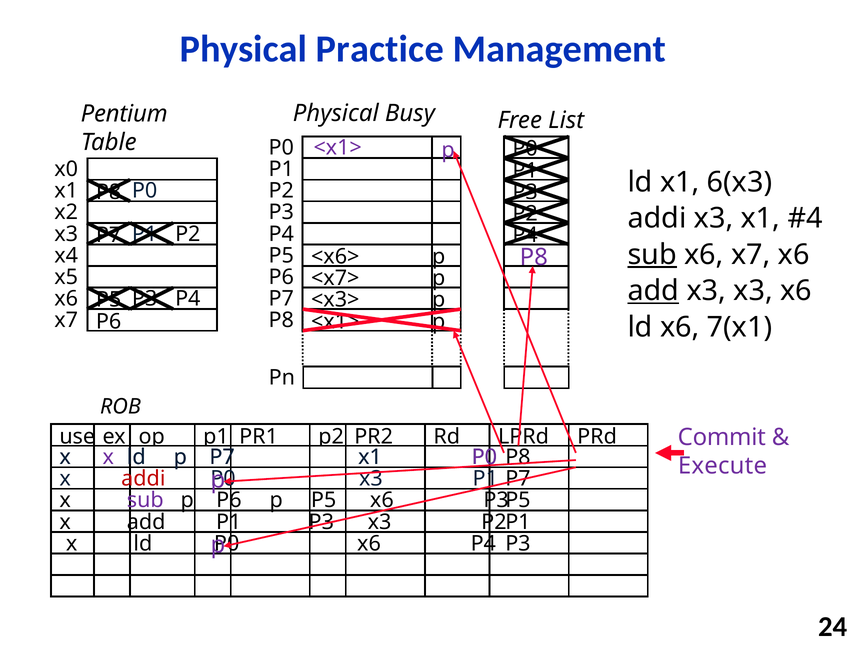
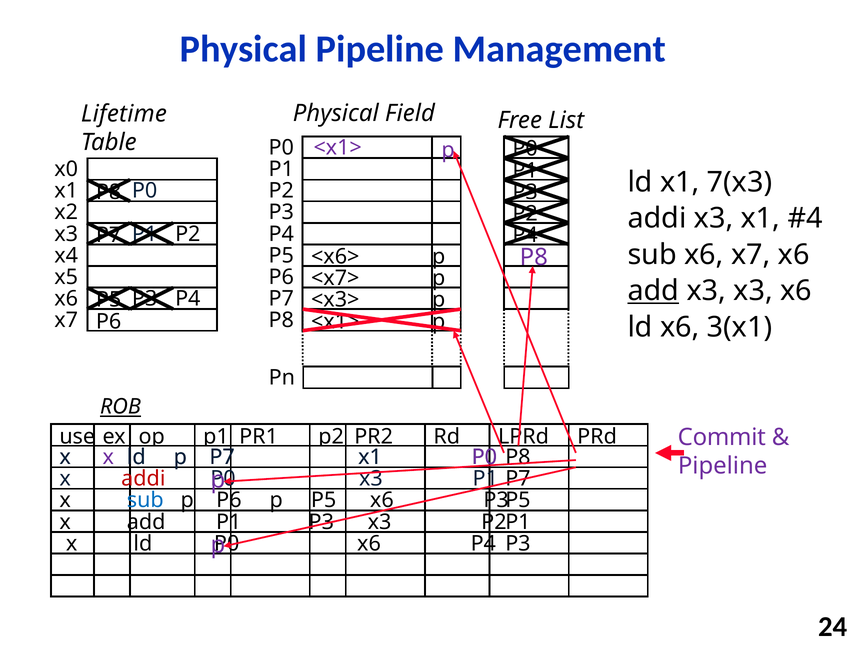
Physical Practice: Practice -> Pipeline
Busy: Busy -> Field
Pentium: Pentium -> Lifetime
6(x3: 6(x3 -> 7(x3
sub at (652, 255) underline: present -> none
7(x1: 7(x1 -> 3(x1
ROB underline: none -> present
Execute at (722, 466): Execute -> Pipeline
sub at (145, 501) colour: purple -> blue
